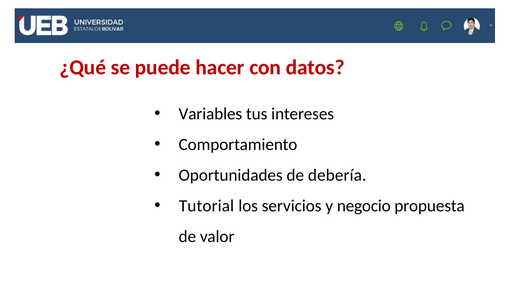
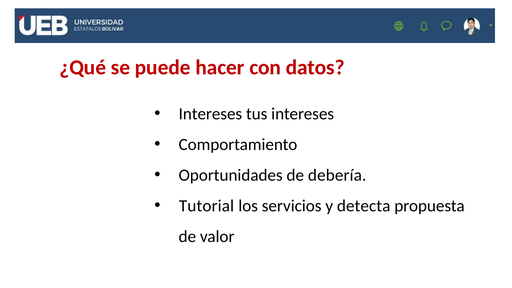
Variables at (210, 114): Variables -> Intereses
negocio: negocio -> detecta
